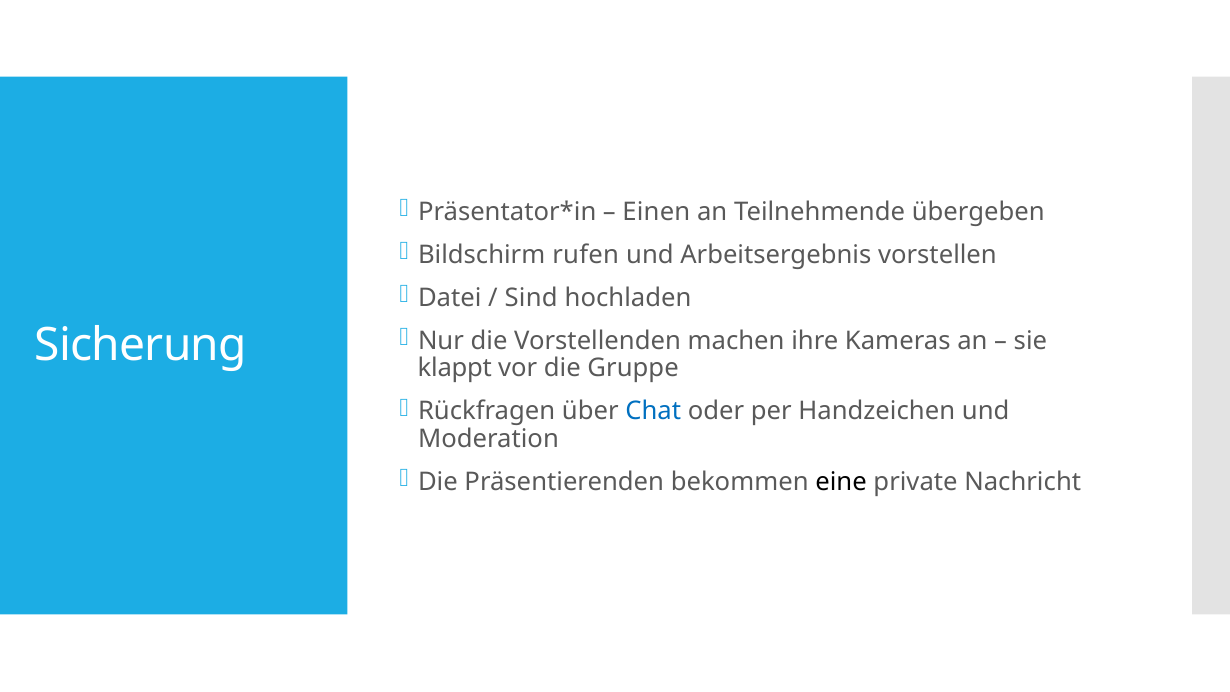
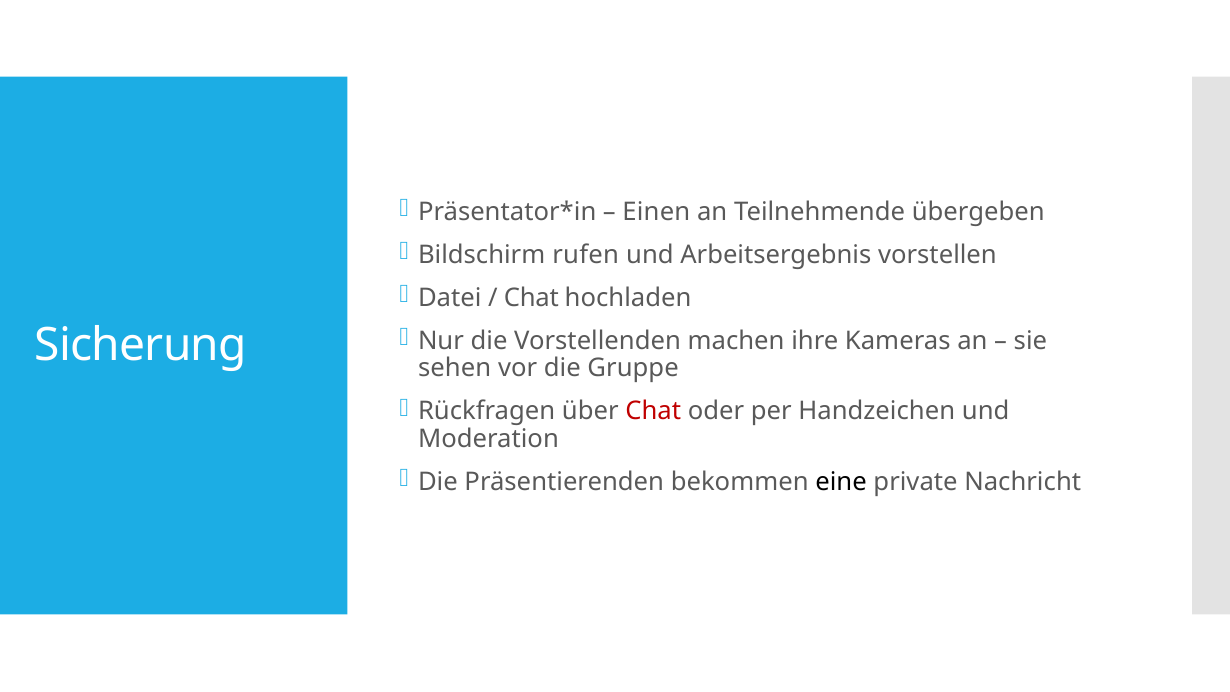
Sind at (531, 298): Sind -> Chat
klappt: klappt -> sehen
Chat at (653, 411) colour: blue -> red
